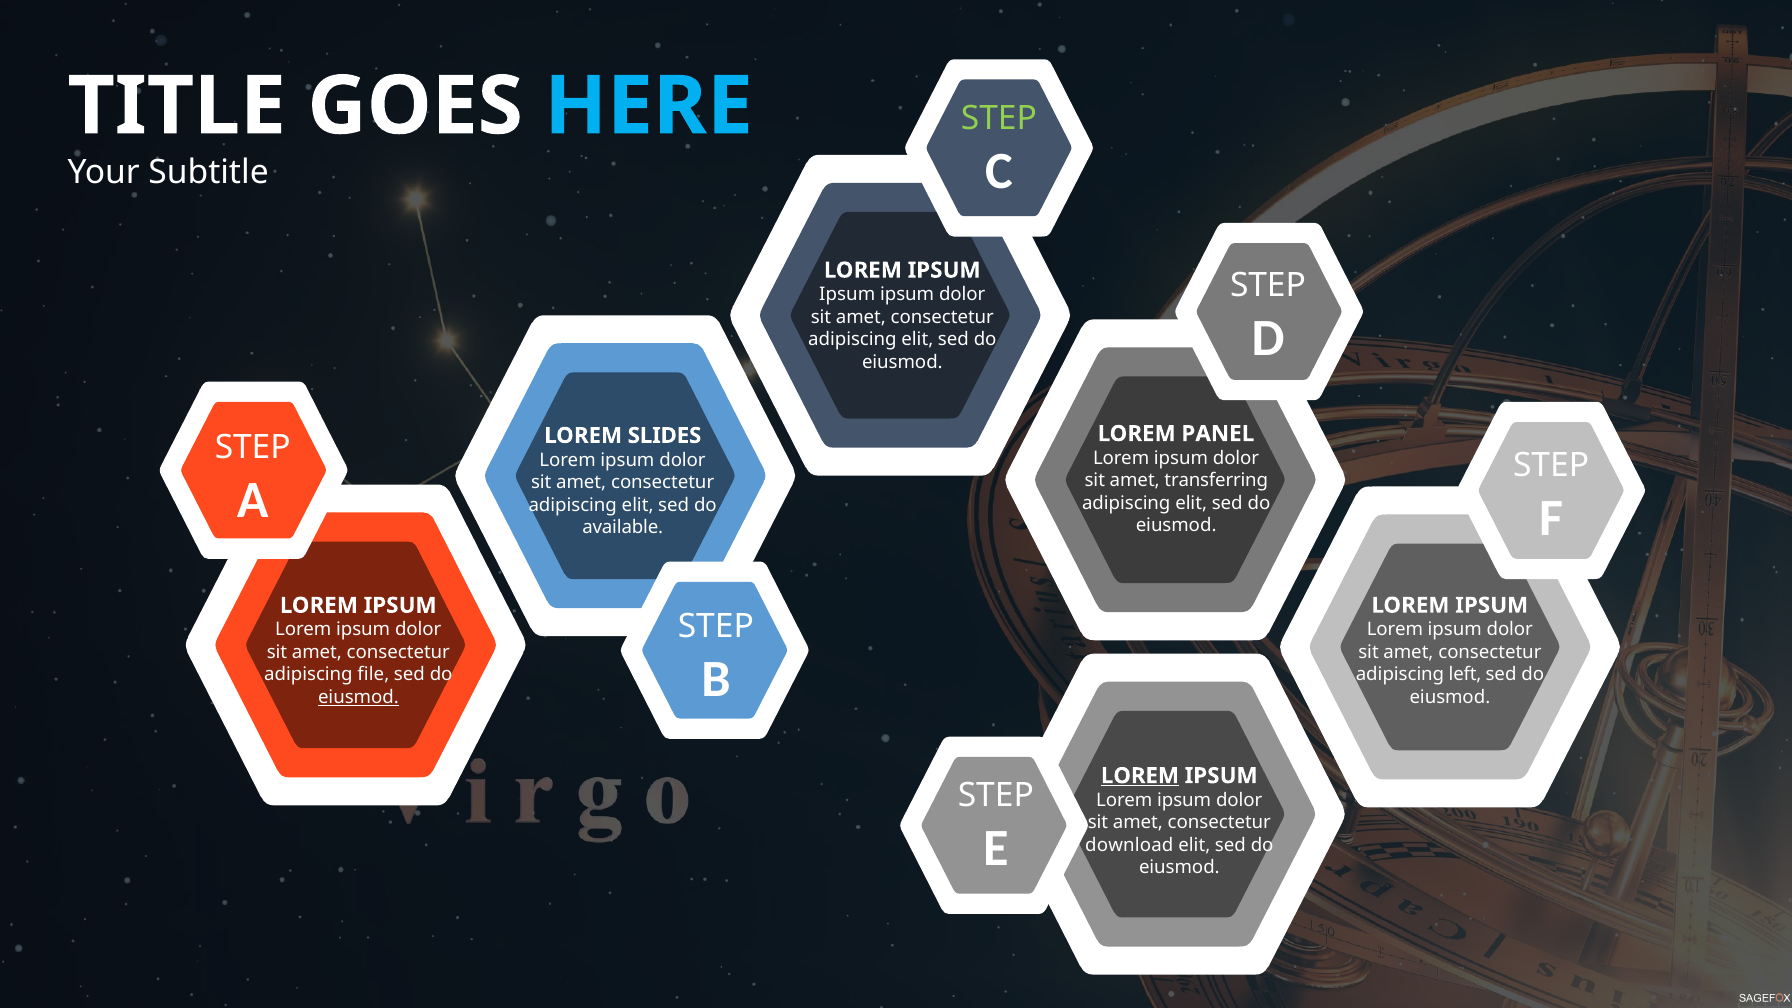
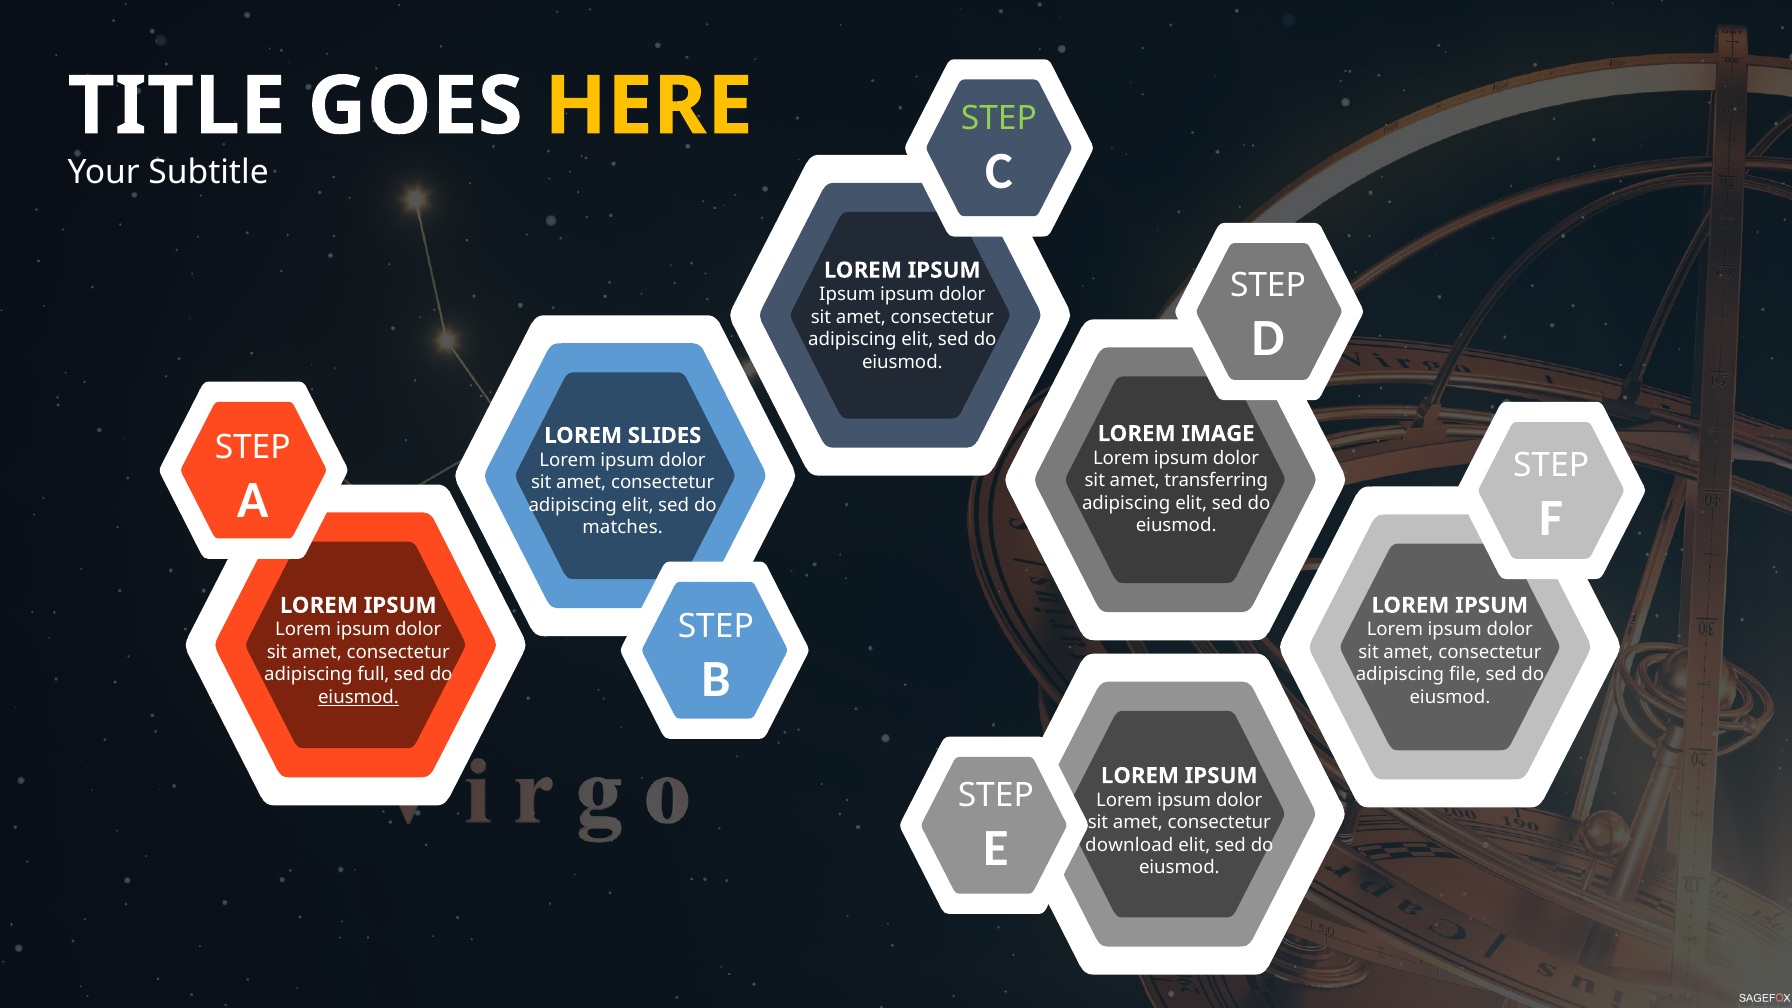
HERE colour: light blue -> yellow
PANEL: PANEL -> IMAGE
available: available -> matches
file: file -> full
left: left -> file
LOREM at (1140, 776) underline: present -> none
